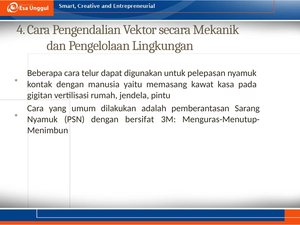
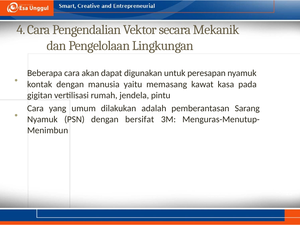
telur: telur -> akan
pelepasan: pelepasan -> peresapan
